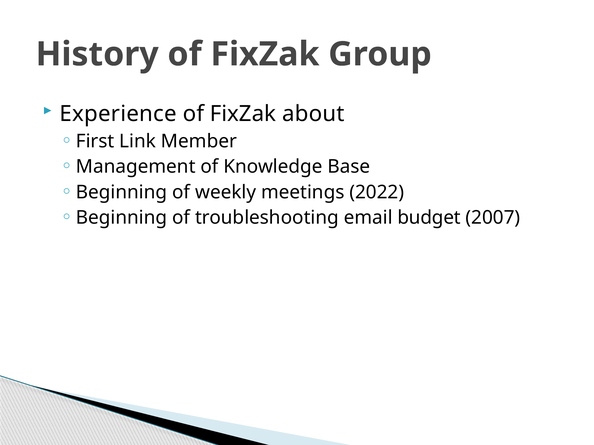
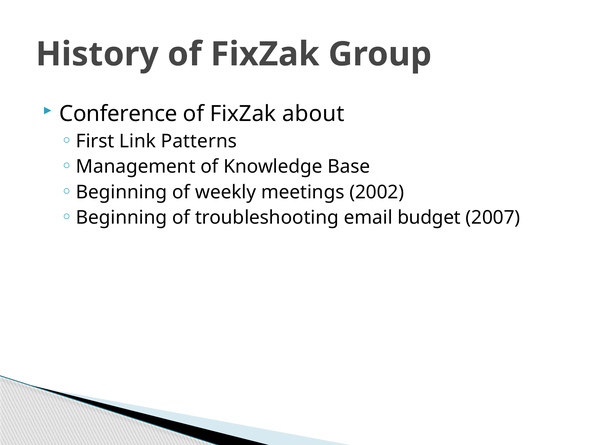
Experience: Experience -> Conference
Member: Member -> Patterns
2022: 2022 -> 2002
